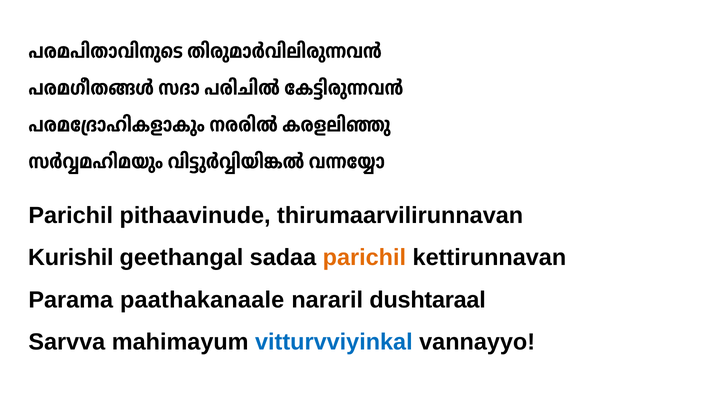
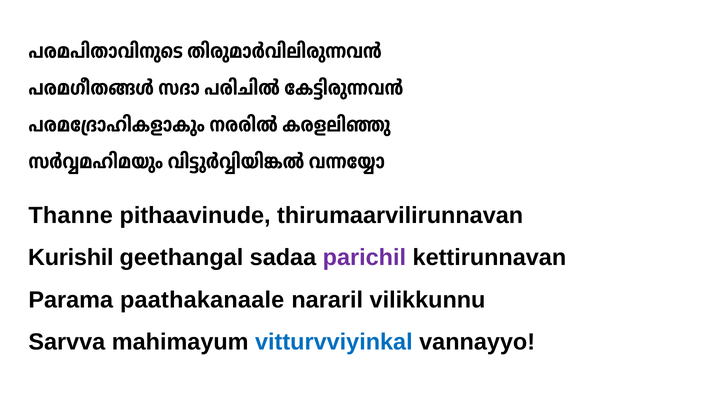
Parichil at (71, 216): Parichil -> Thanne
parichil at (364, 258) colour: orange -> purple
dushtaraal: dushtaraal -> vilikkunnu
